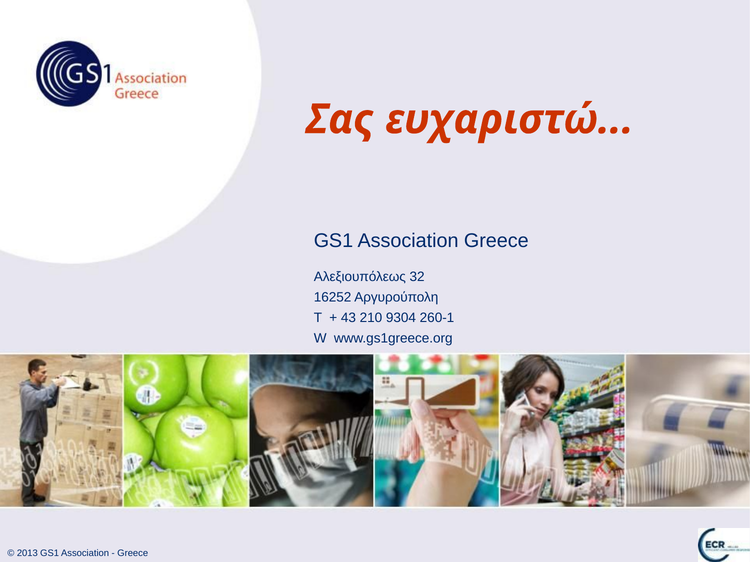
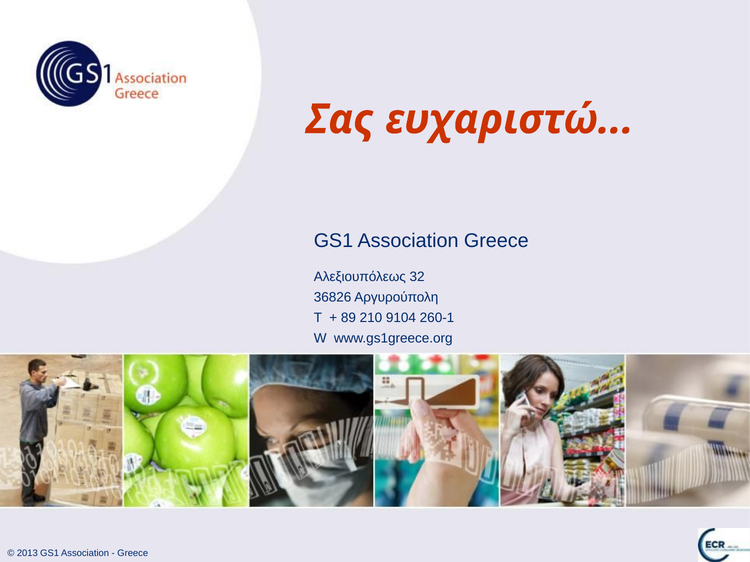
16252: 16252 -> 36826
43: 43 -> 89
9304: 9304 -> 9104
